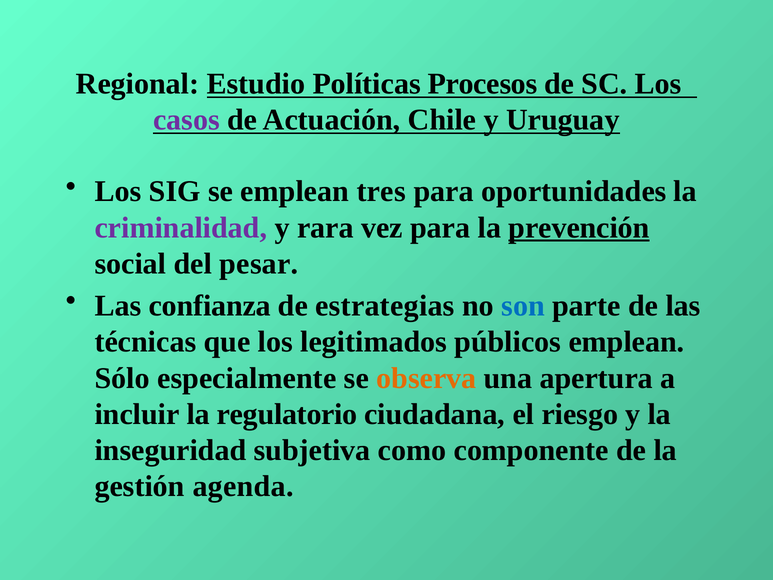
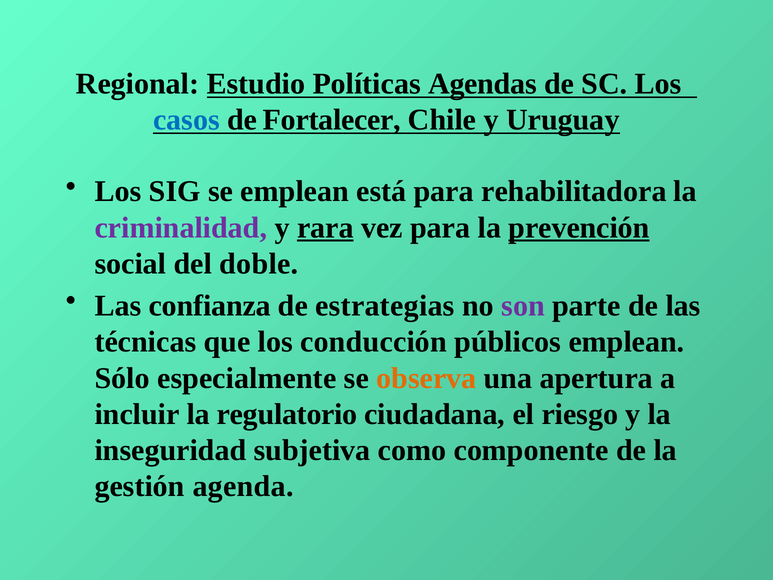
Procesos: Procesos -> Agendas
casos colour: purple -> blue
Actuación: Actuación -> Fortalecer
tres: tres -> está
oportunidades: oportunidades -> rehabilitadora
rara underline: none -> present
pesar: pesar -> doble
son colour: blue -> purple
legitimados: legitimados -> conducción
